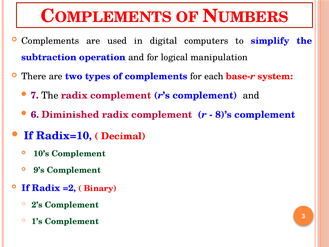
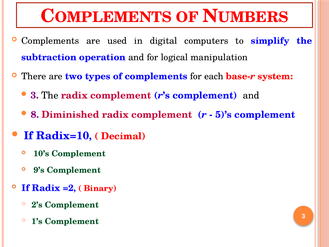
7 at (35, 95): 7 -> 3
6: 6 -> 8
8)’s: 8)’s -> 5)’s
